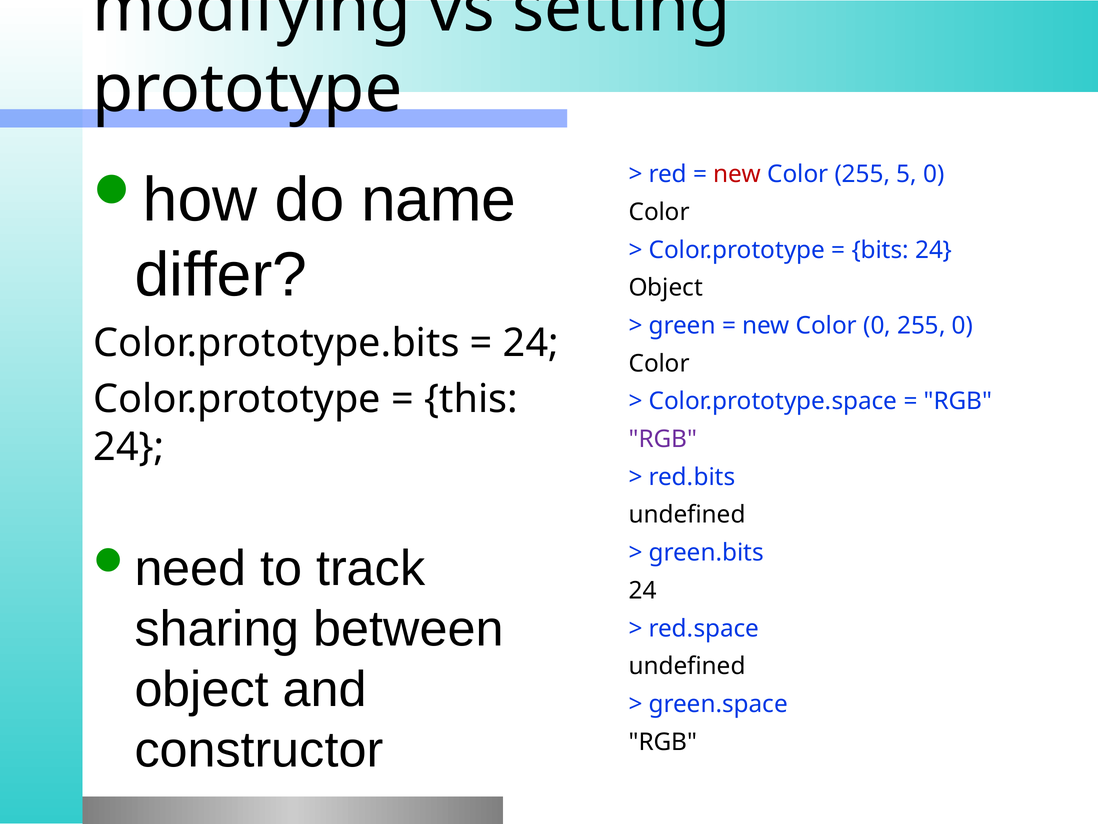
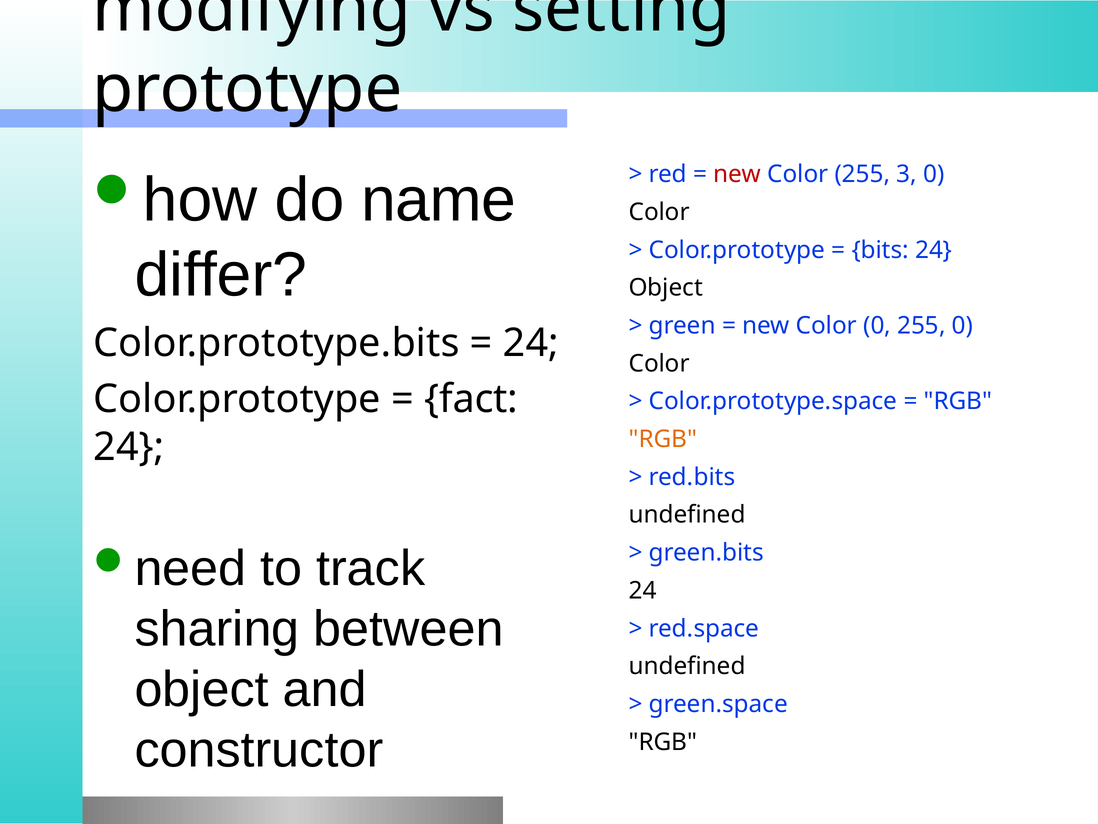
5: 5 -> 3
this: this -> fact
RGB at (663, 439) colour: purple -> orange
